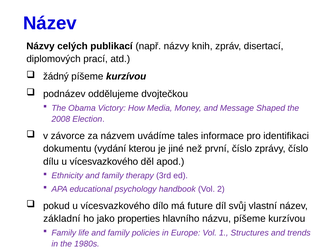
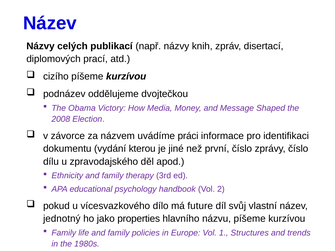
žádný: žádný -> cizího
tales: tales -> práci
dílu u vícesvazkového: vícesvazkového -> zpravodajského
základní: základní -> jednotný
